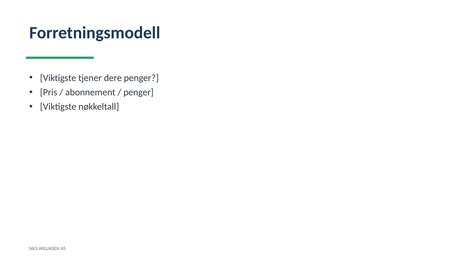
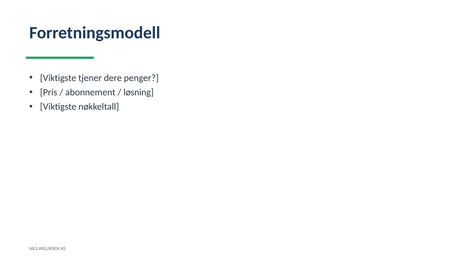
penger at (139, 92): penger -> løsning
